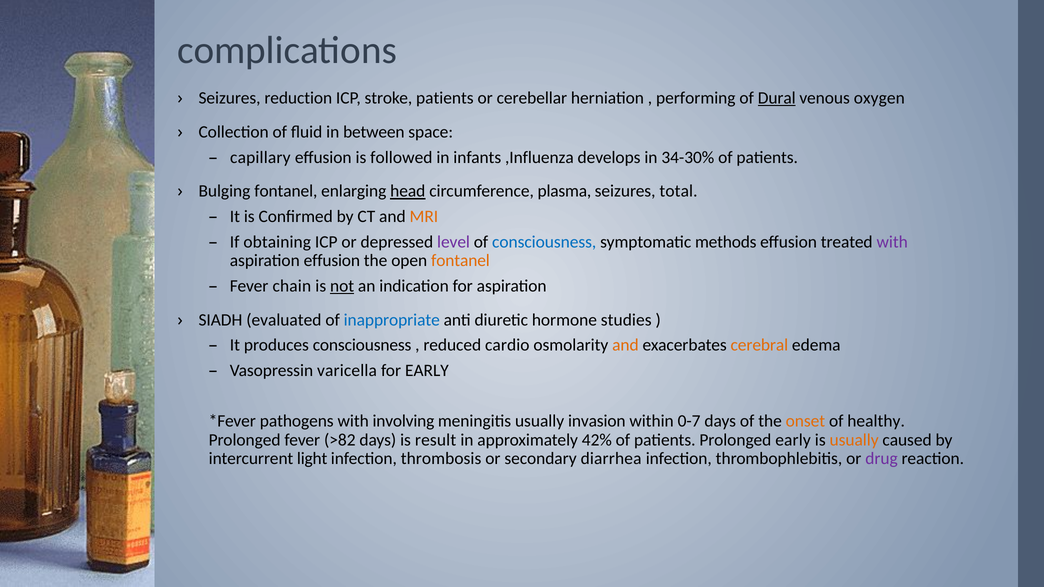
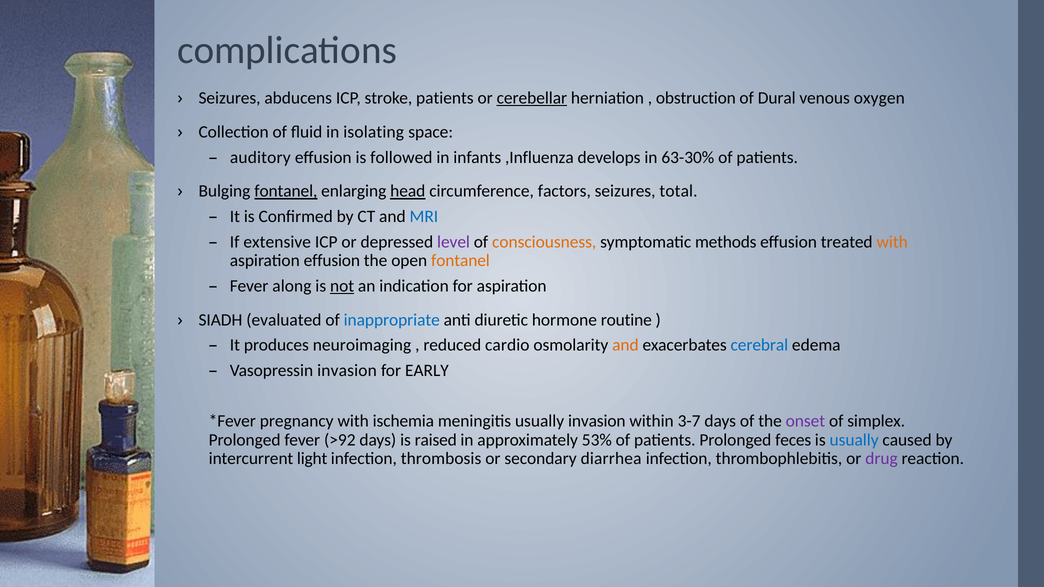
reduction: reduction -> abducens
cerebellar underline: none -> present
performing: performing -> obstruction
Dural underline: present -> none
between: between -> isolating
capillary: capillary -> auditory
34-30%: 34-30% -> 63-30%
fontanel at (286, 191) underline: none -> present
plasma: plasma -> factors
MRI colour: orange -> blue
obtaining: obtaining -> extensive
consciousness at (544, 242) colour: blue -> orange
with at (892, 242) colour: purple -> orange
chain: chain -> along
studies: studies -> routine
produces consciousness: consciousness -> neuroimaging
cerebral colour: orange -> blue
Vasopressin varicella: varicella -> invasion
pathogens: pathogens -> pregnancy
involving: involving -> ischemia
0-7: 0-7 -> 3-7
onset colour: orange -> purple
healthy: healthy -> simplex
>82: >82 -> >92
result: result -> raised
42%: 42% -> 53%
Prolonged early: early -> feces
usually at (854, 440) colour: orange -> blue
